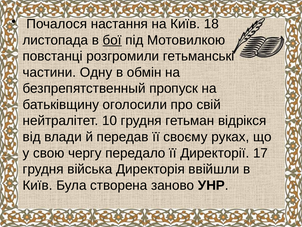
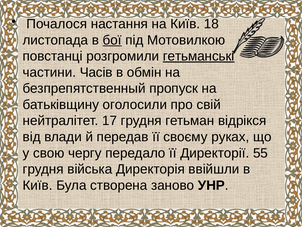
гетьманські underline: none -> present
Одну: Одну -> Часів
10: 10 -> 17
17: 17 -> 55
